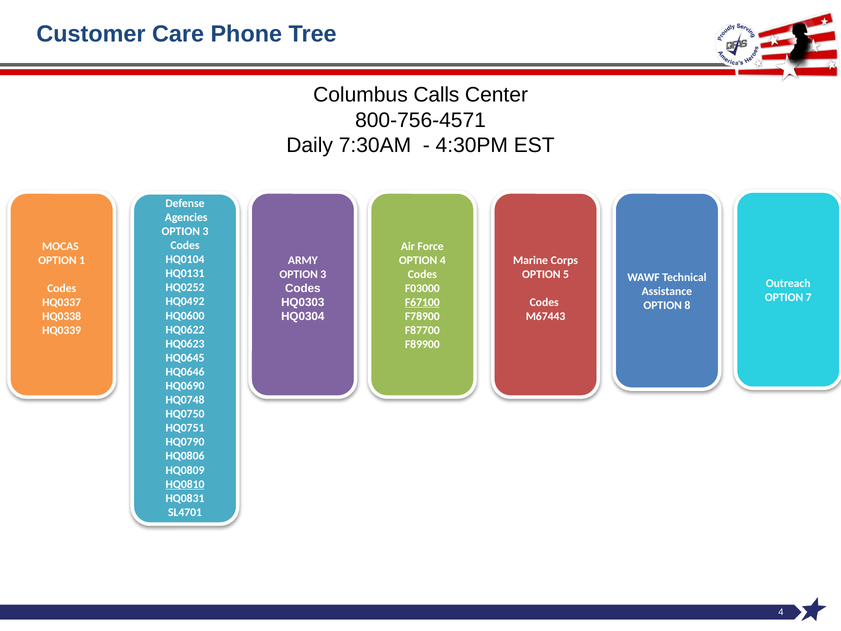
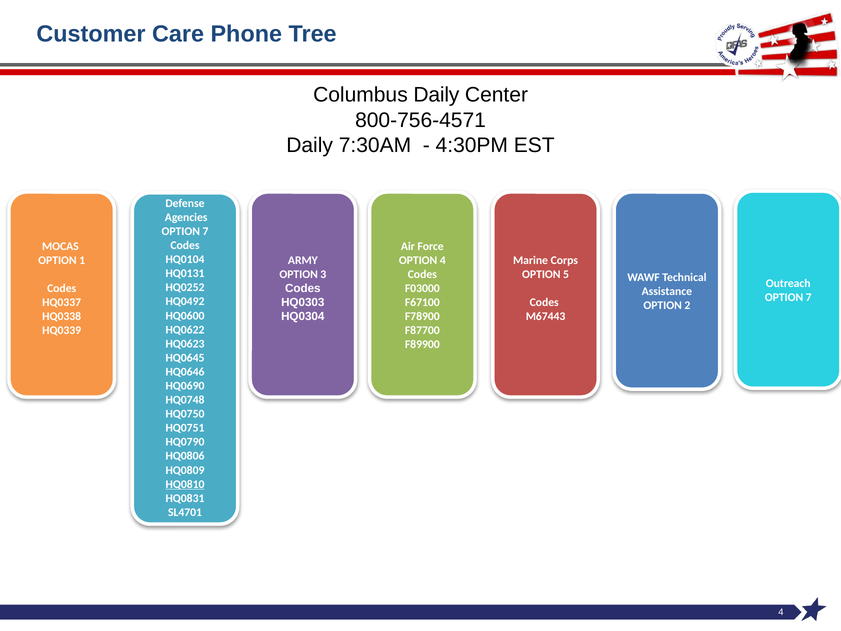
Columbus Calls: Calls -> Daily
3 at (205, 231): 3 -> 7
F67100 underline: present -> none
8: 8 -> 2
